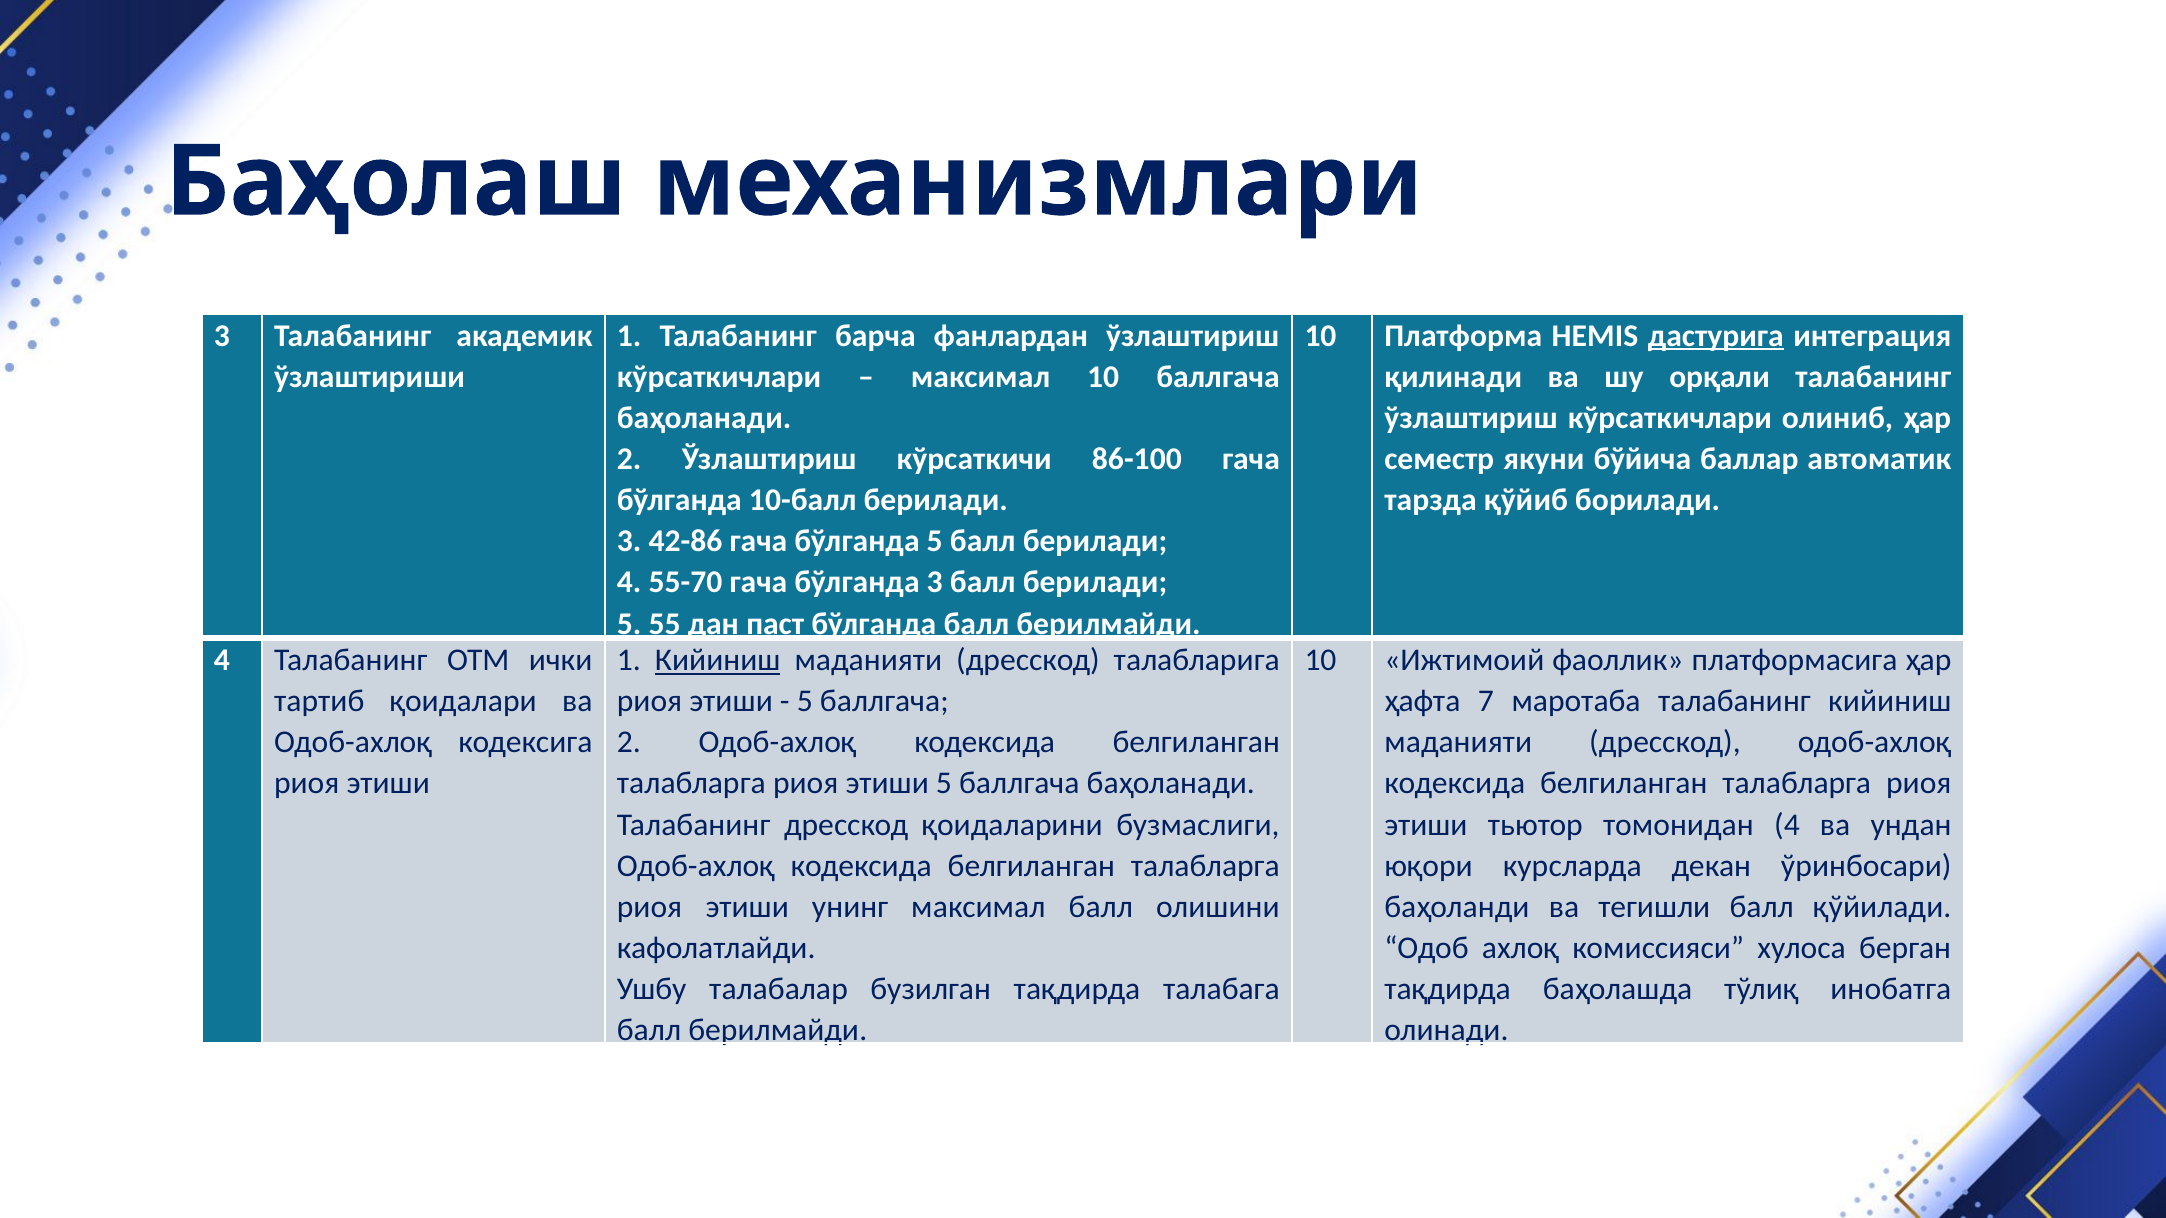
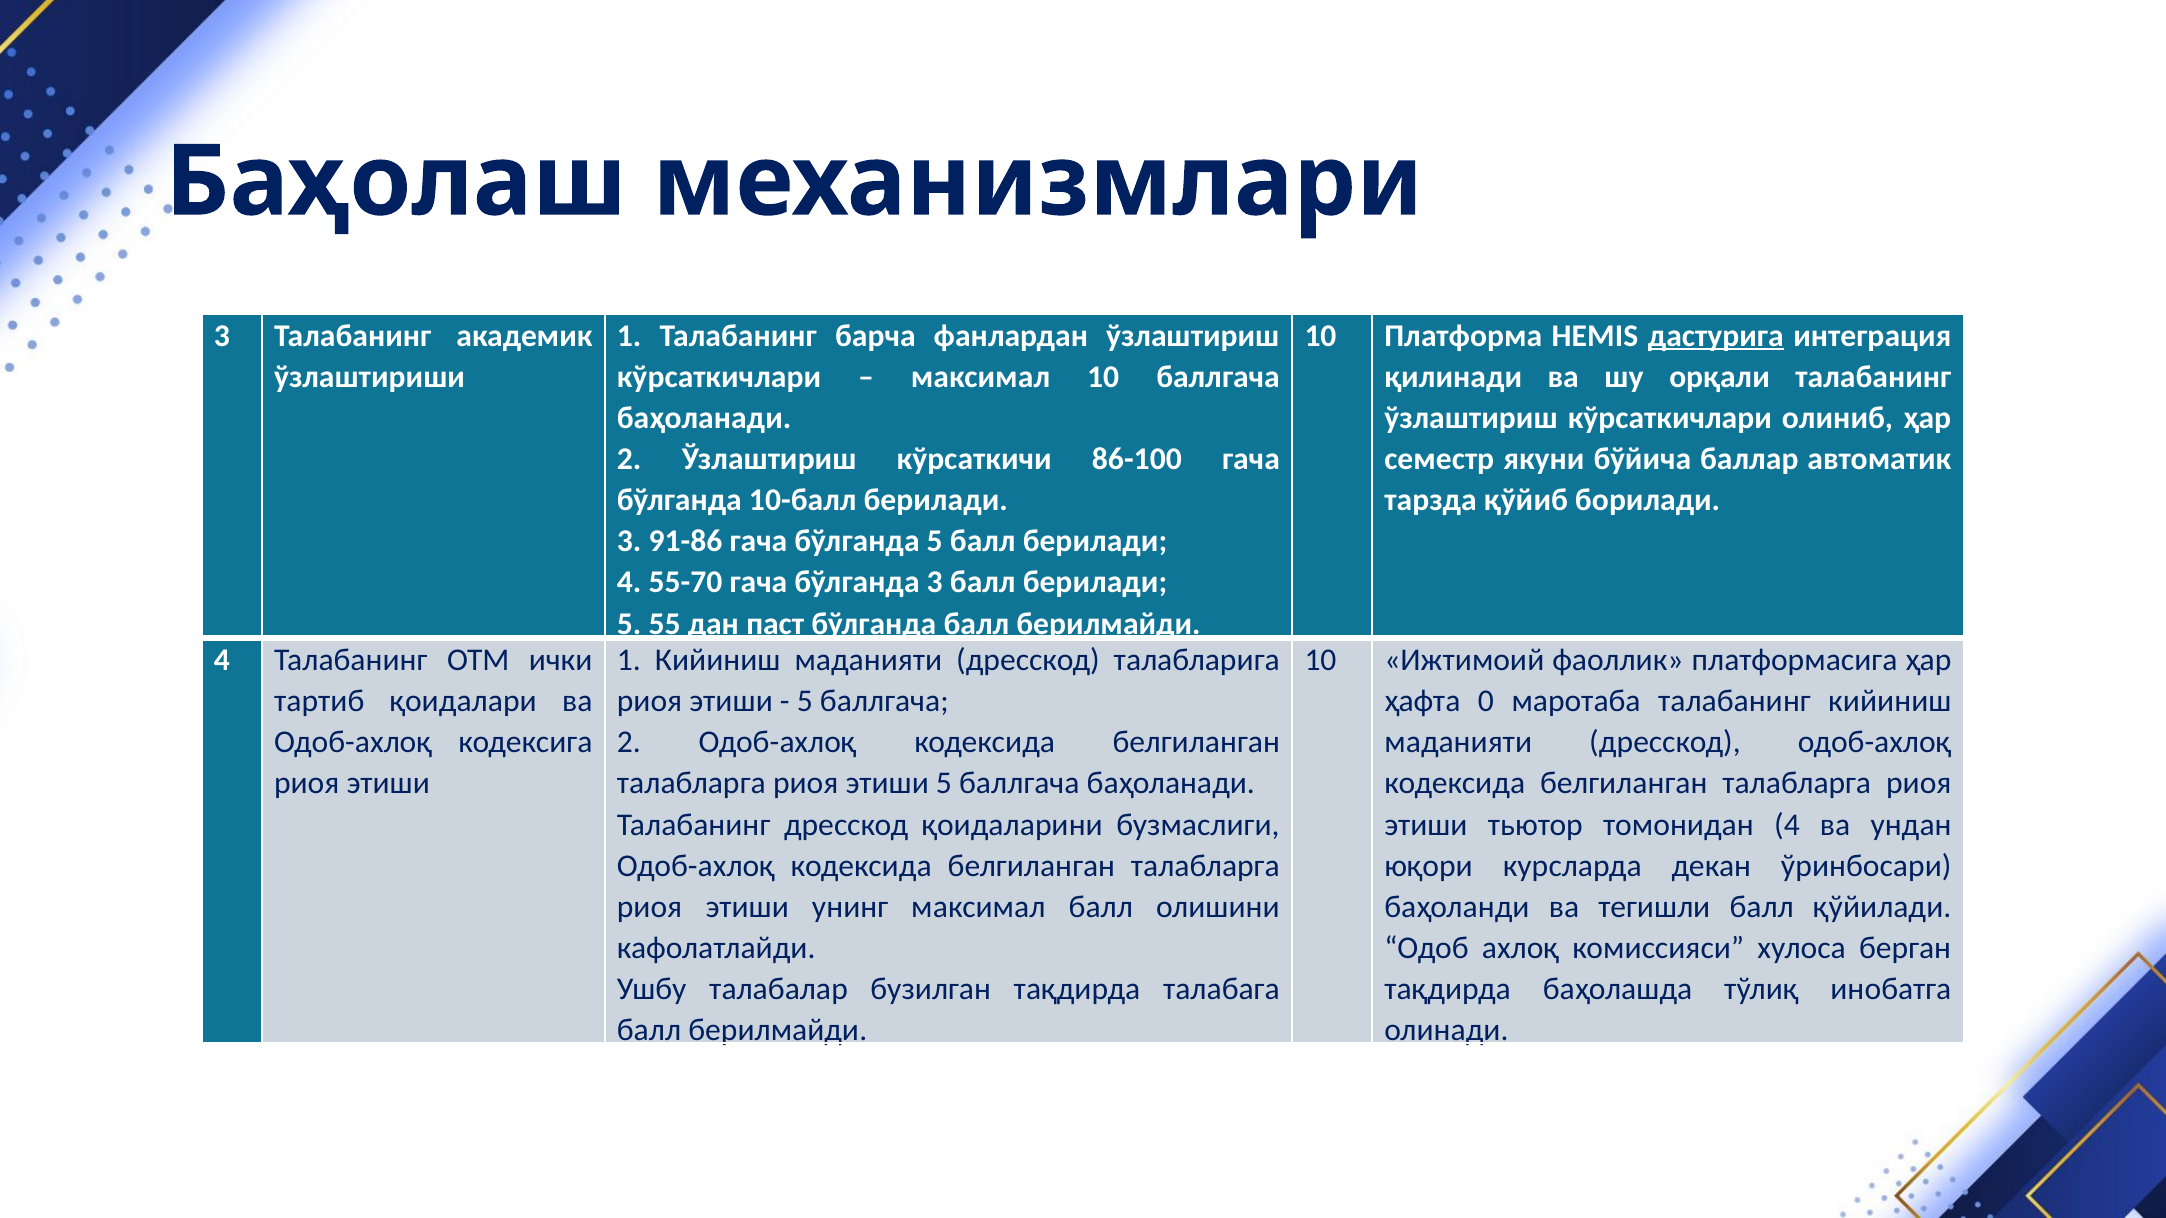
42-86: 42-86 -> 91-86
Кийиниш at (718, 660) underline: present -> none
7: 7 -> 0
